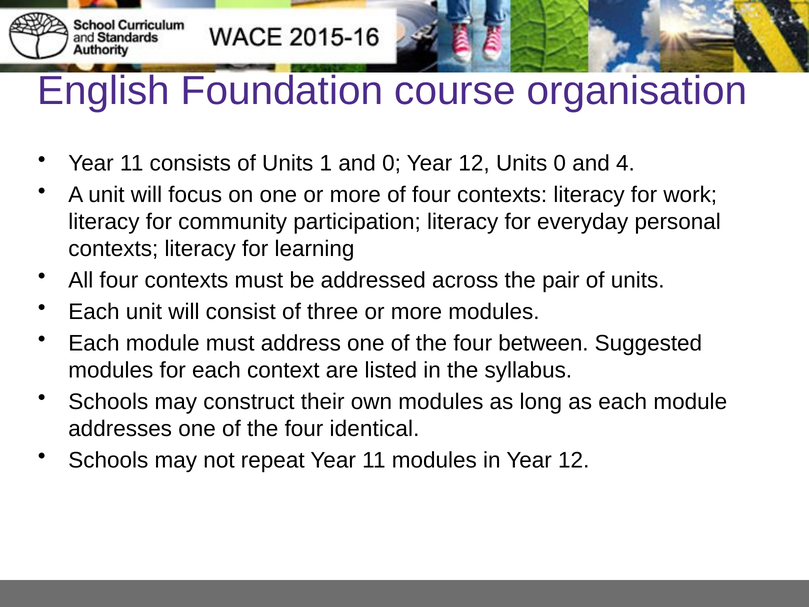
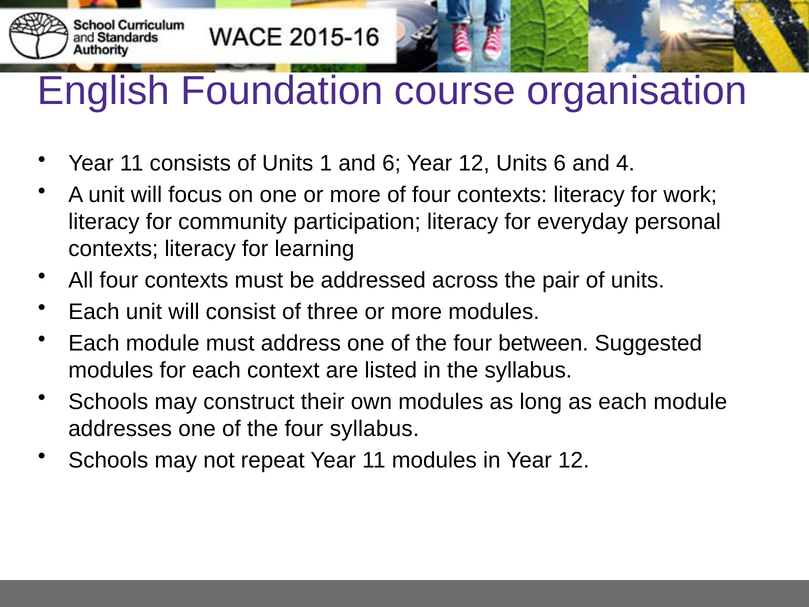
and 0: 0 -> 6
Units 0: 0 -> 6
four identical: identical -> syllabus
